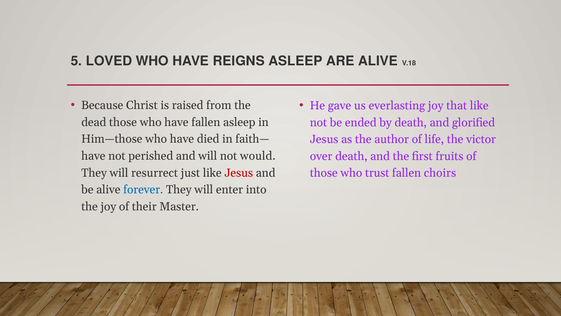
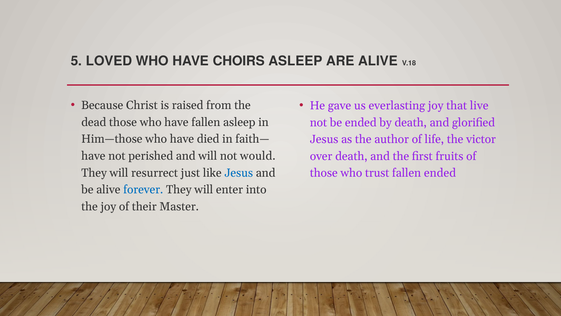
REIGNS: REIGNS -> CHOIRS
that like: like -> live
Jesus at (239, 173) colour: red -> blue
fallen choirs: choirs -> ended
